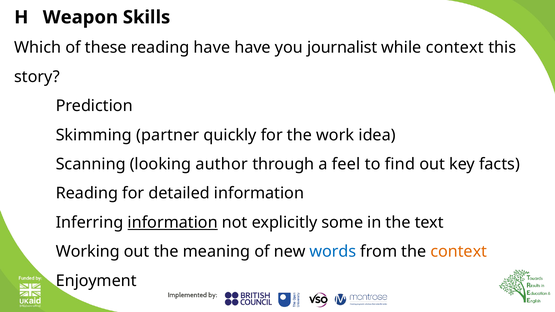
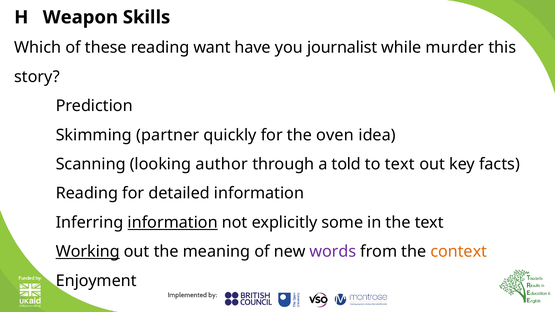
reading have: have -> want
while context: context -> murder
work: work -> oven
feel: feel -> told
to find: find -> text
Working underline: none -> present
words colour: blue -> purple
